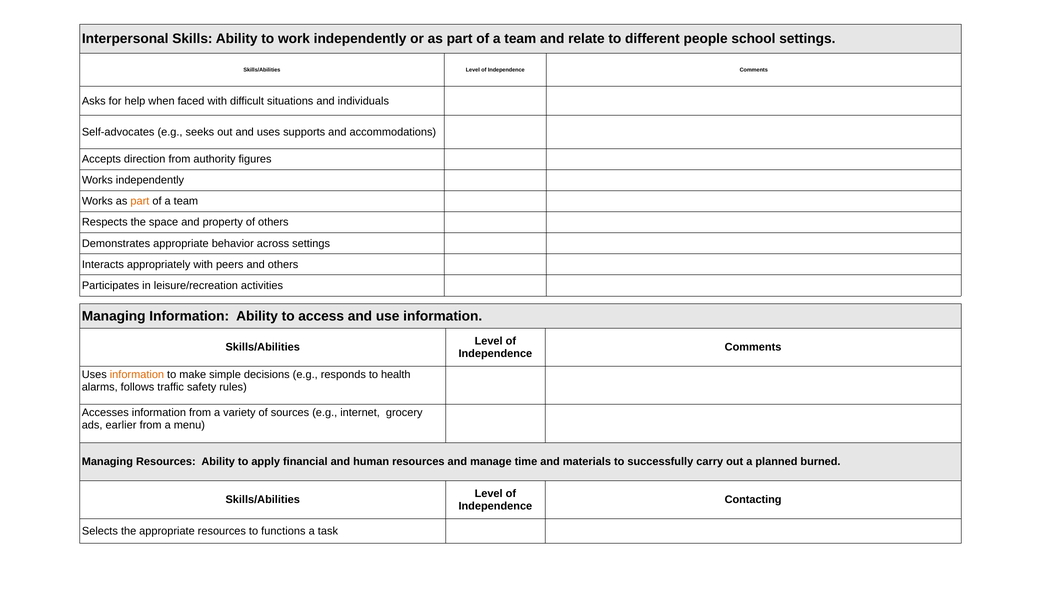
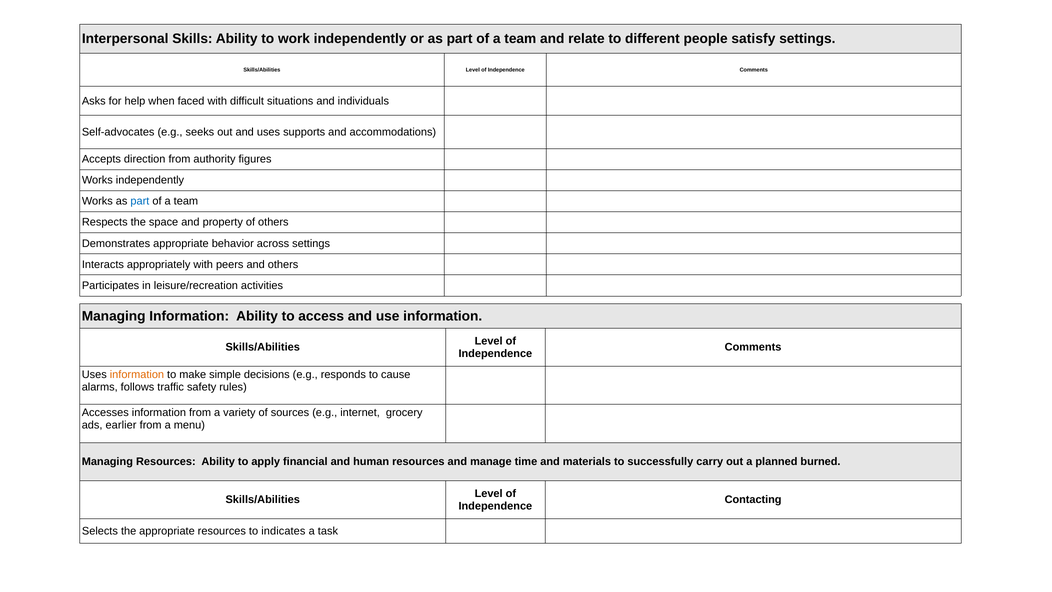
school: school -> satisfy
part at (140, 201) colour: orange -> blue
health: health -> cause
functions: functions -> indicates
